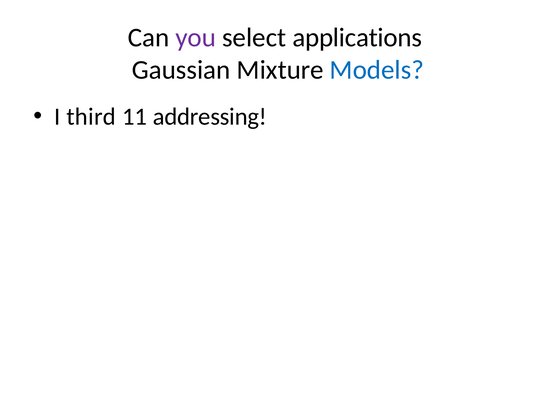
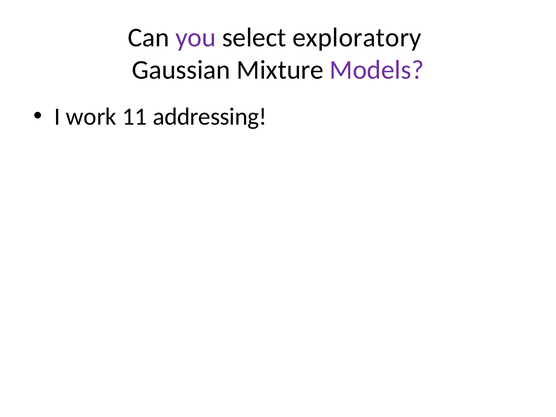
applications: applications -> exploratory
Models colour: blue -> purple
third: third -> work
